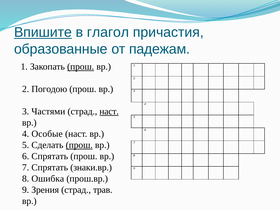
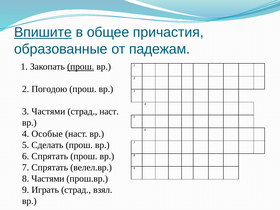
глагол: глагол -> общее
наст at (109, 111) underline: present -> none
прош at (79, 145) underline: present -> none
знаки.вр: знаки.вр -> велел.вр
8 Ошибка: Ошибка -> Частями
Зрения: Зрения -> Играть
трав: трав -> взял
